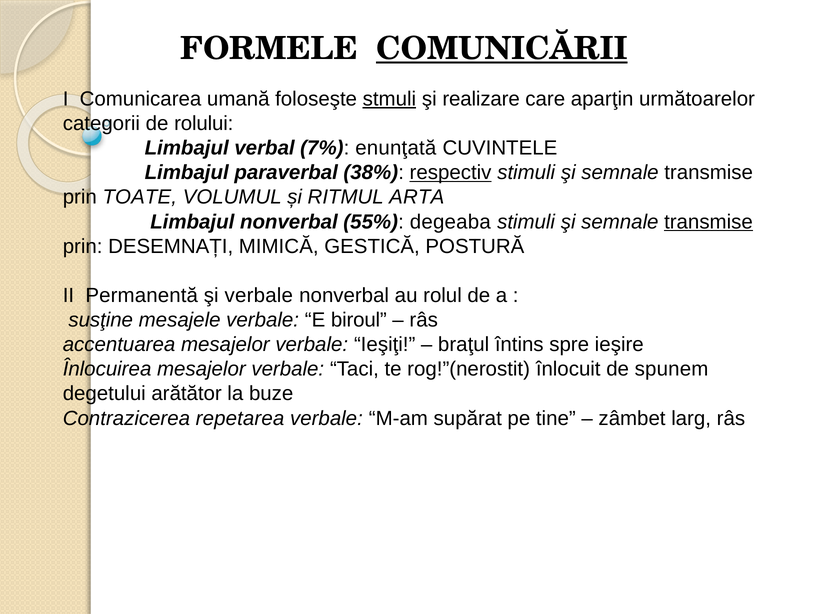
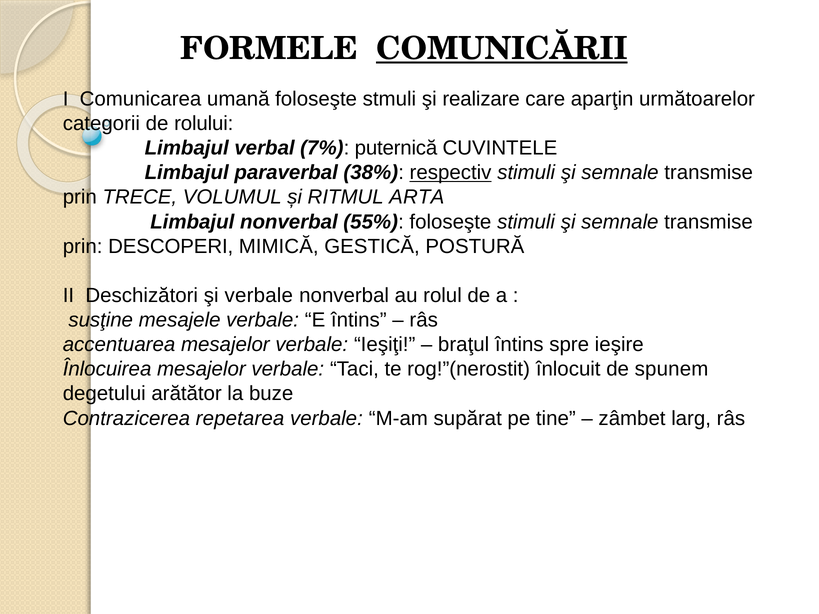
stmuli underline: present -> none
enunţată: enunţată -> puternică
TOATE: TOATE -> TRECE
55% degeaba: degeaba -> foloseşte
transmise at (708, 222) underline: present -> none
DESEMNAȚI: DESEMNAȚI -> DESCOPERI
Permanentă: Permanentă -> Deschizători
E biroul: biroul -> întins
